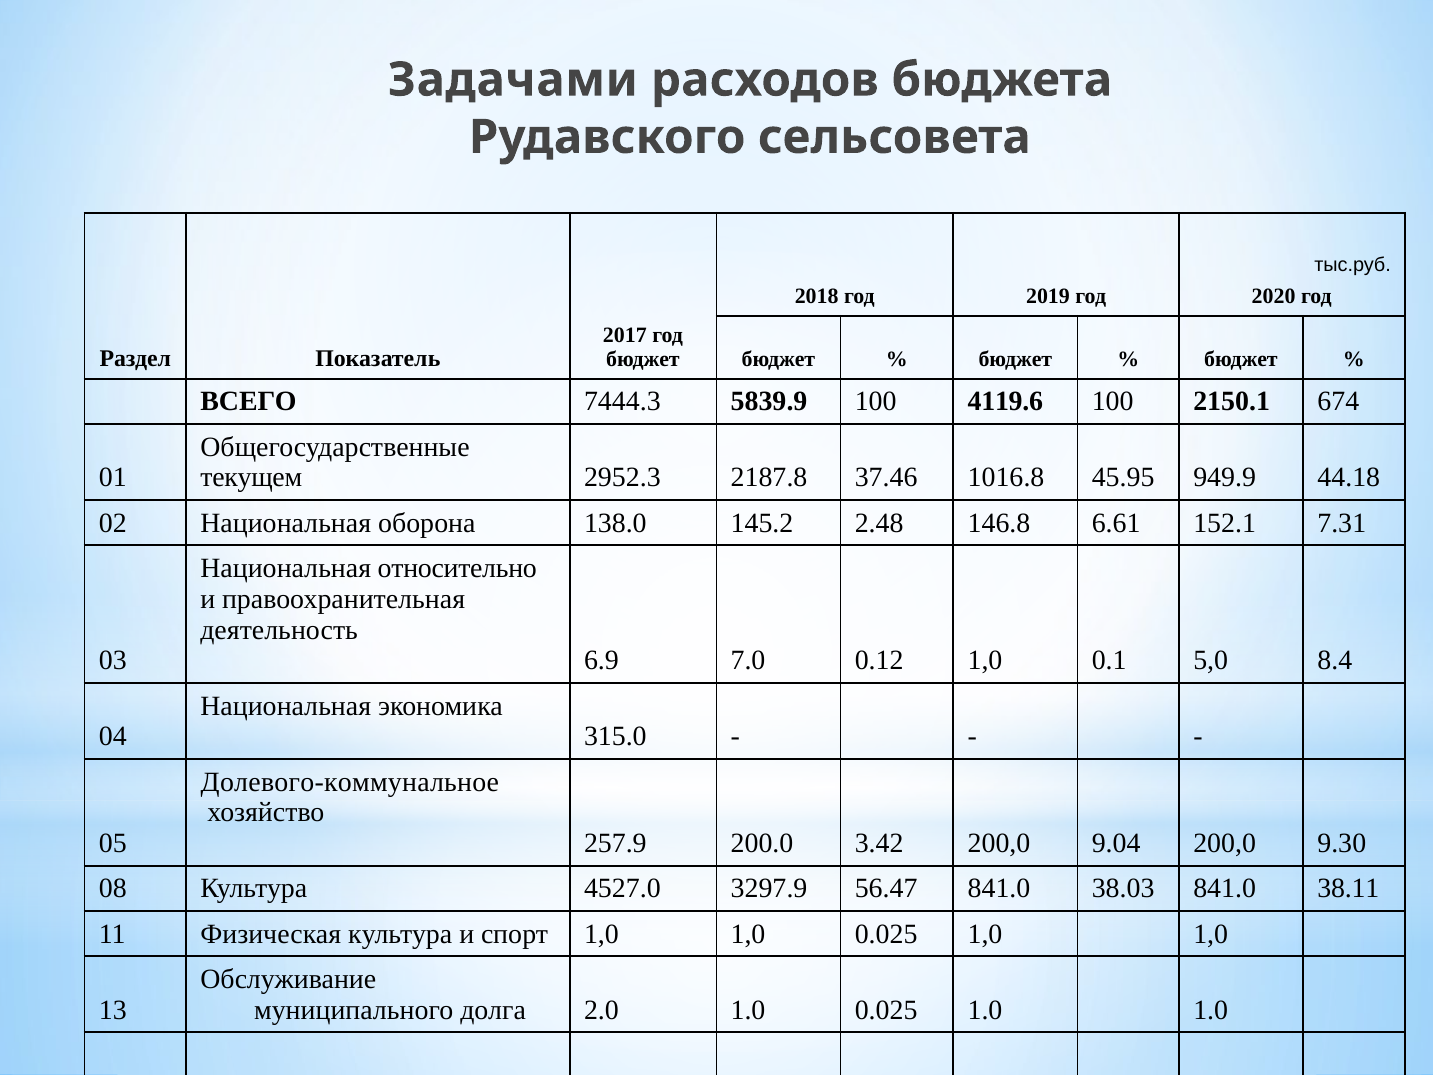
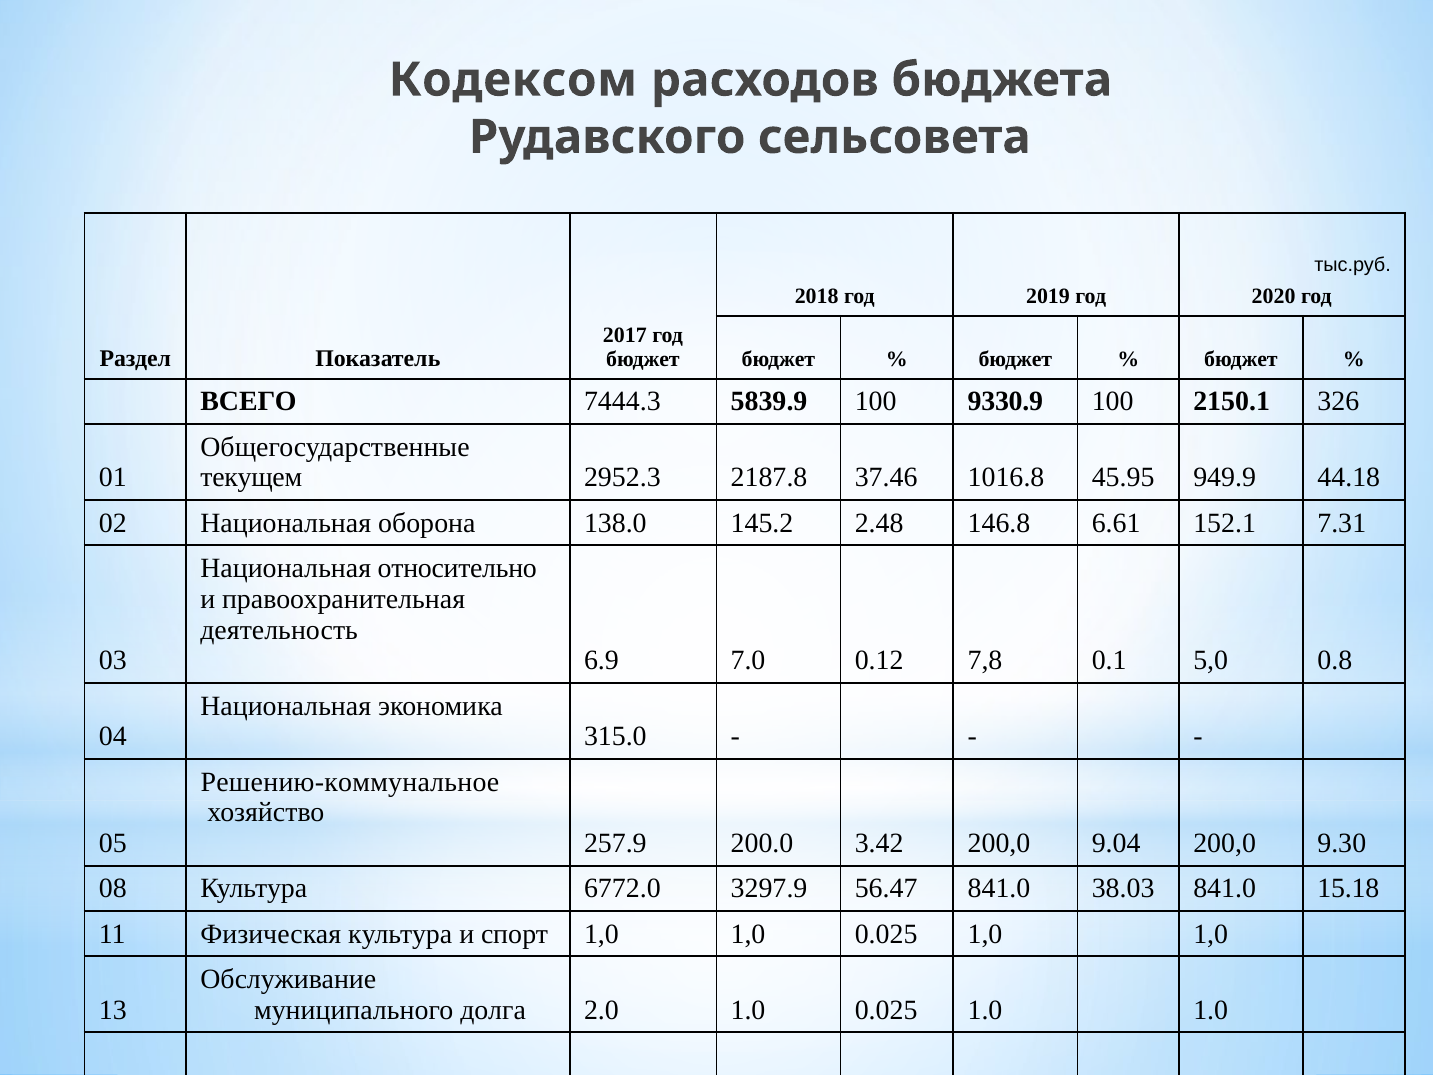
Задачами: Задачами -> Кодексом
4119.6: 4119.6 -> 9330.9
674: 674 -> 326
0.12 1,0: 1,0 -> 7,8
8.4: 8.4 -> 0.8
Долевого-коммунальное: Долевого-коммунальное -> Решению-коммунальное
4527.0: 4527.0 -> 6772.0
38.11: 38.11 -> 15.18
